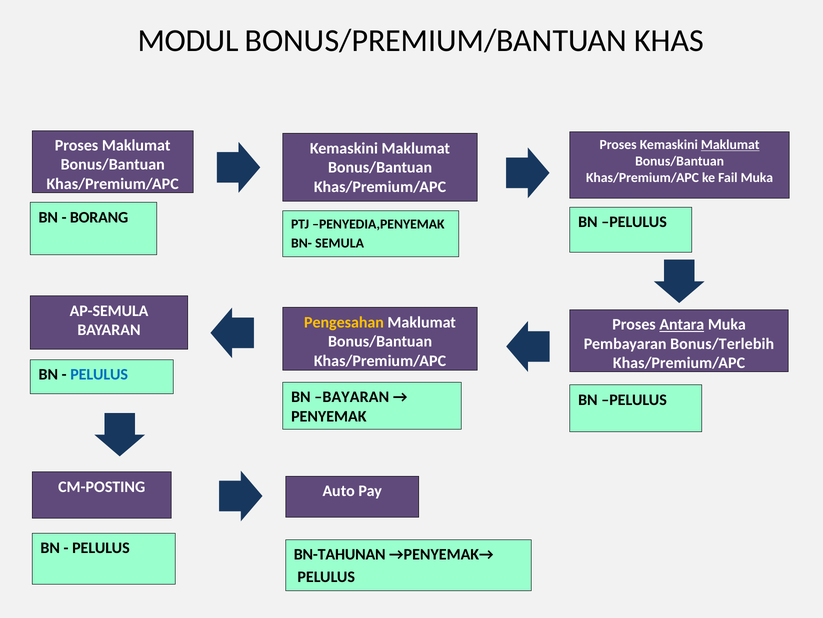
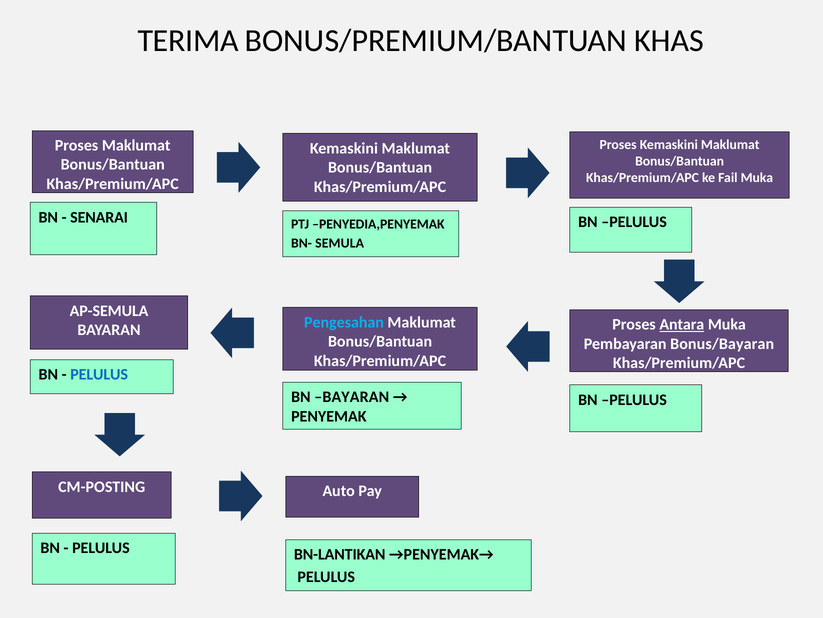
MODUL: MODUL -> TERIMA
Maklumat at (730, 145) underline: present -> none
BORANG: BORANG -> SENARAI
Pengesahan colour: yellow -> light blue
Bonus/Terlebih: Bonus/Terlebih -> Bonus/Bayaran
BN-TAHUNAN: BN-TAHUNAN -> BN-LANTIKAN
